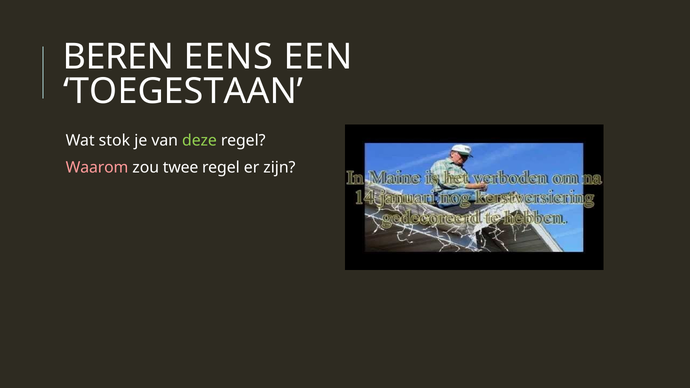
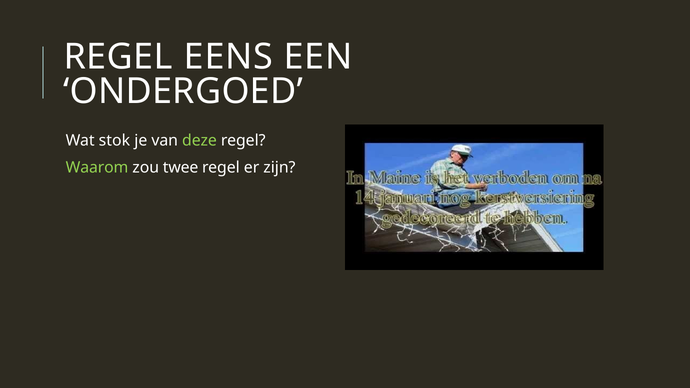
BEREN at (118, 57): BEREN -> REGEL
TOEGESTAAN: TOEGESTAAN -> ONDERGOED
Waarom colour: pink -> light green
